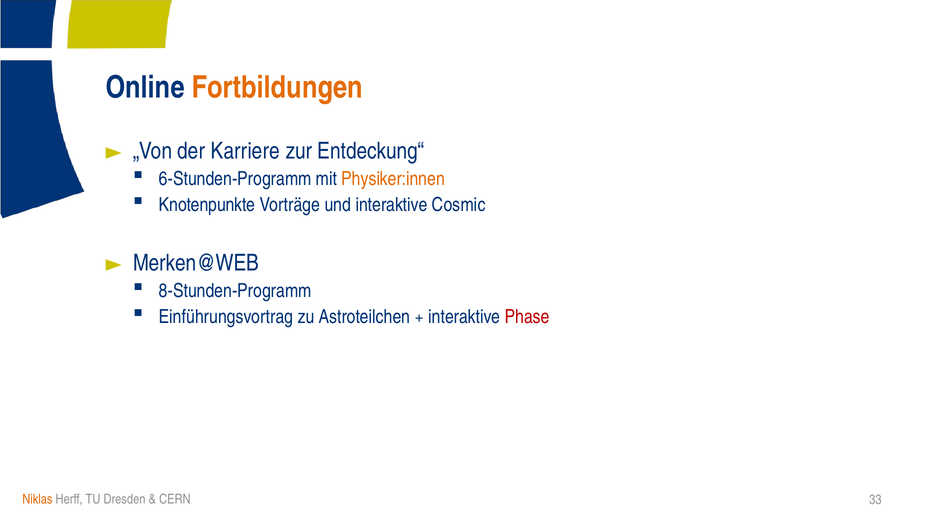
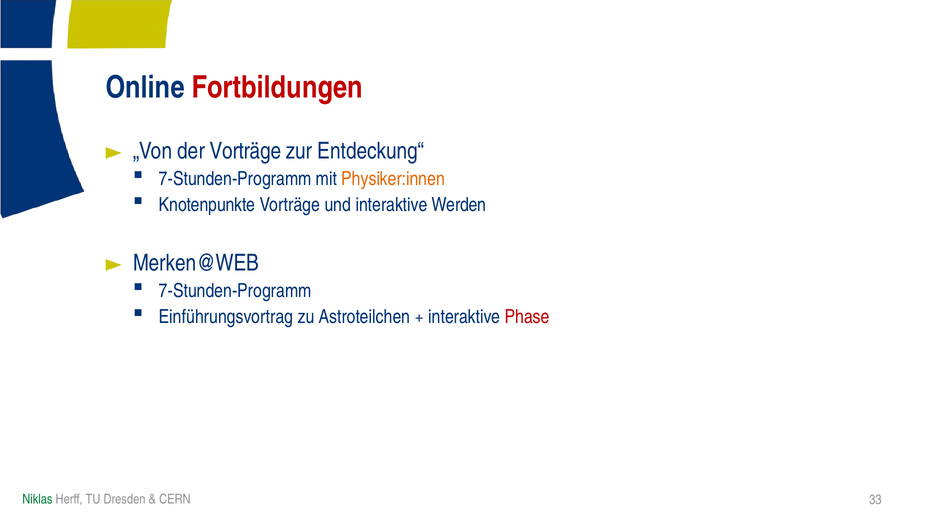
Fortbildungen colour: orange -> red
der Karriere: Karriere -> Vorträge
6-Stunden-Programm at (235, 179): 6-Stunden-Programm -> 7-Stunden-Programm
Cosmic: Cosmic -> Werden
8-Stunden-Programm at (235, 291): 8-Stunden-Programm -> 7-Stunden-Programm
Niklas colour: orange -> green
